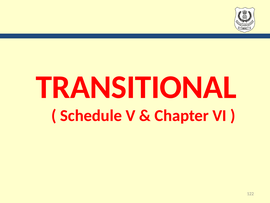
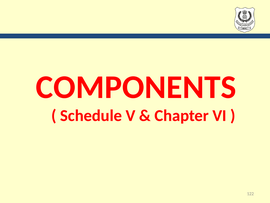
TRANSITIONAL: TRANSITIONAL -> COMPONENTS
